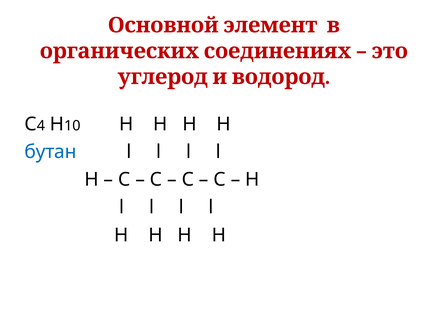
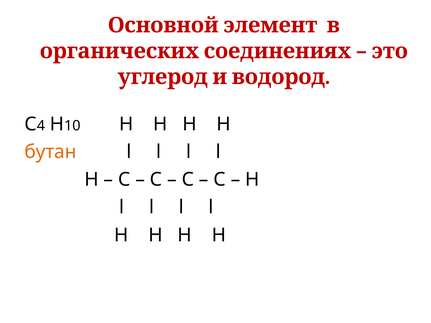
бутан colour: blue -> orange
